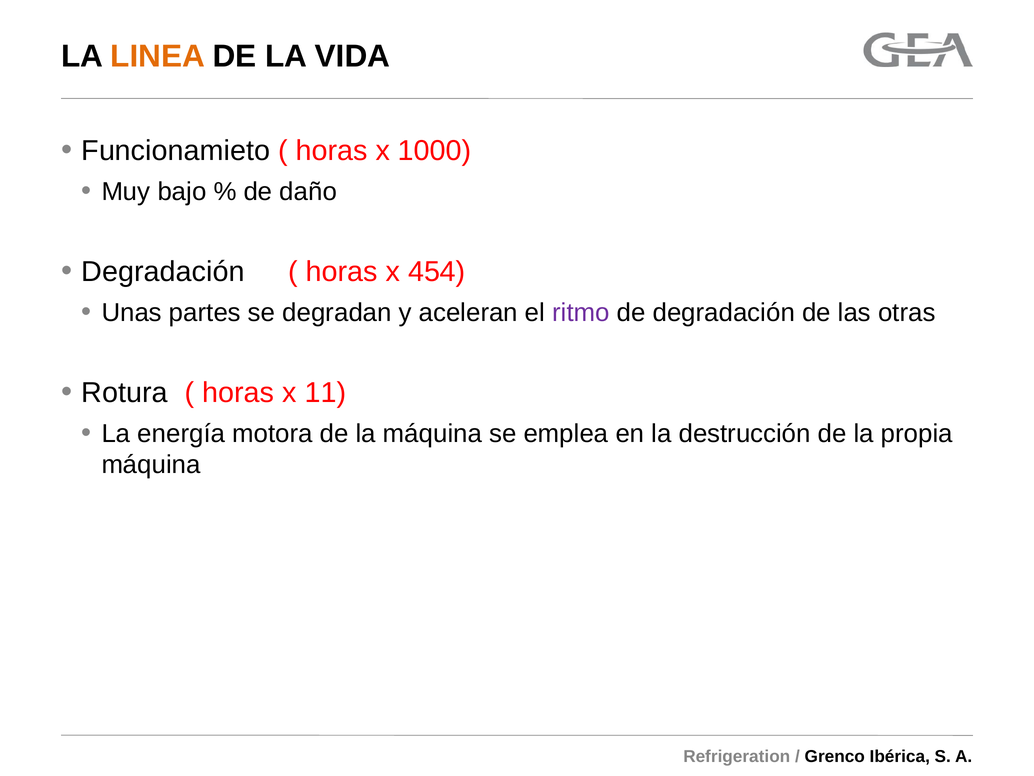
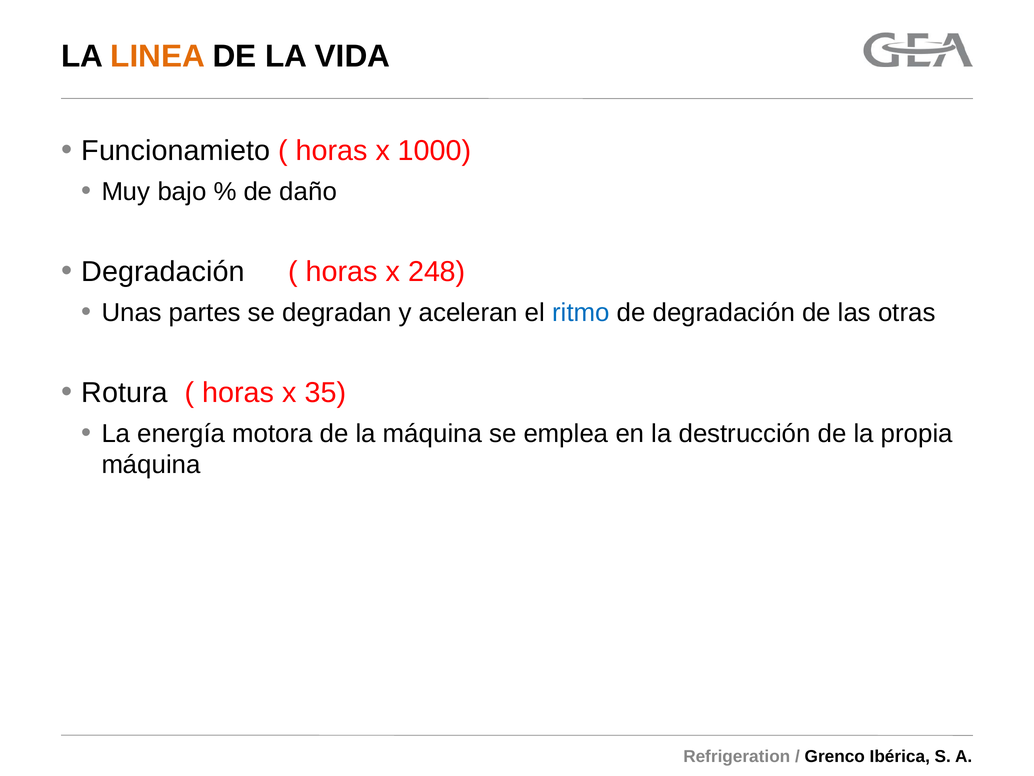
454: 454 -> 248
ritmo colour: purple -> blue
11: 11 -> 35
